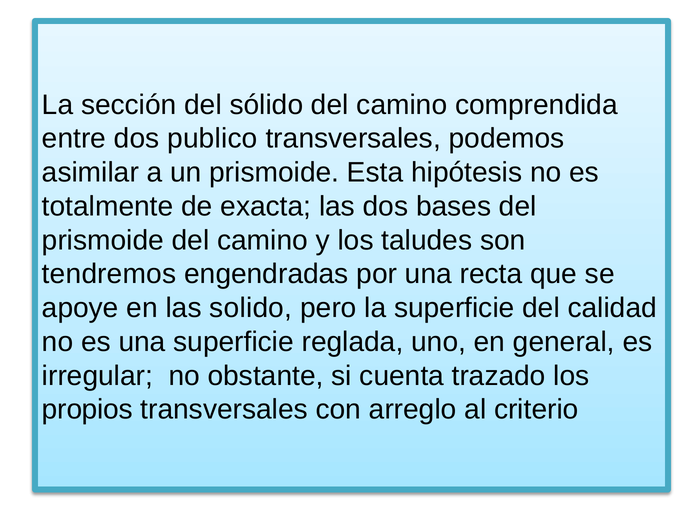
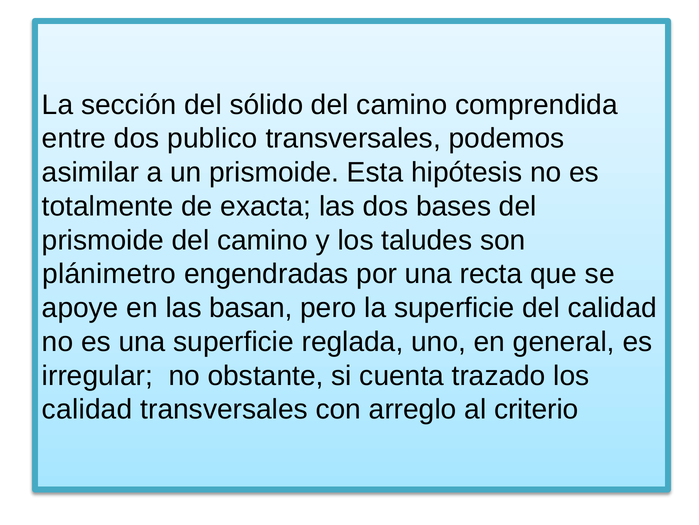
tendremos: tendremos -> plánimetro
solido: solido -> basan
propios at (87, 409): propios -> calidad
